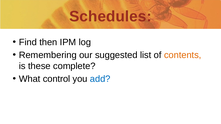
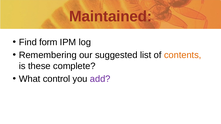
Schedules: Schedules -> Maintained
then: then -> form
add colour: blue -> purple
